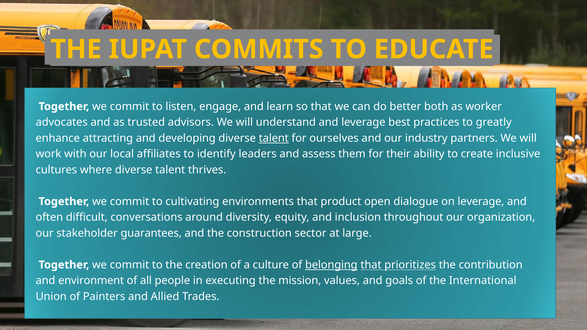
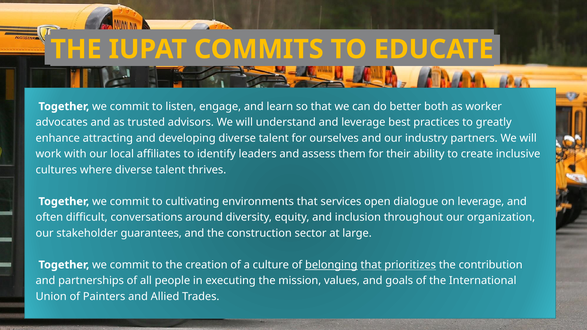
talent at (274, 138) underline: present -> none
product: product -> services
environment: environment -> partnerships
